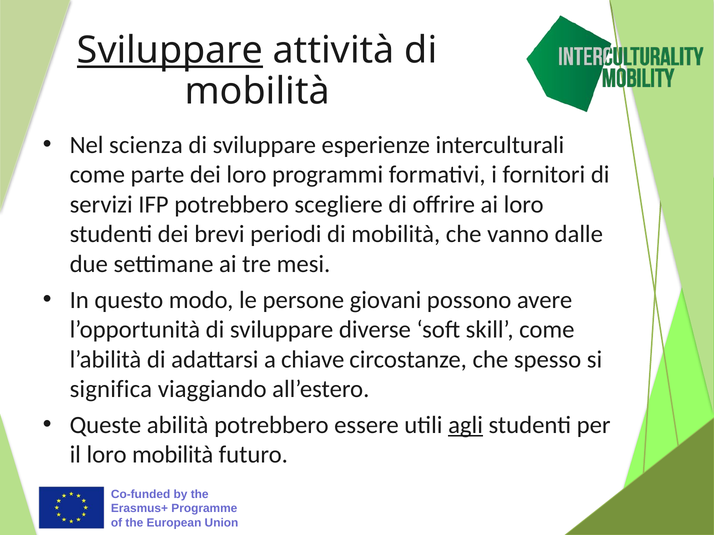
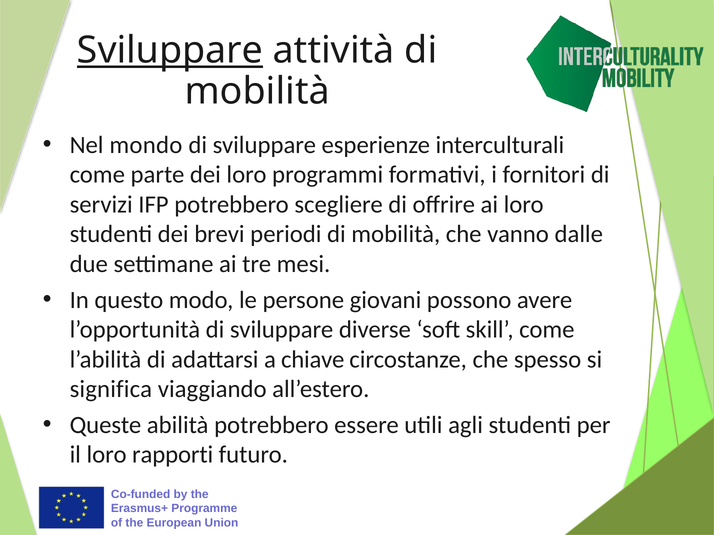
scienza: scienza -> mondo
agli underline: present -> none
loro mobilità: mobilità -> rapporti
